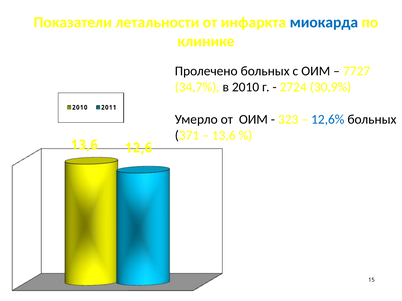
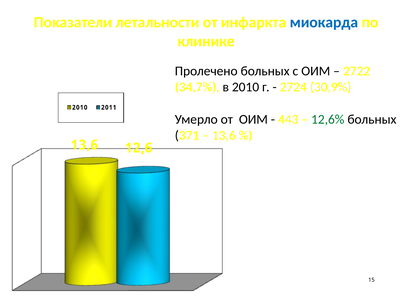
7727: 7727 -> 2722
323: 323 -> 443
12,6% colour: blue -> green
